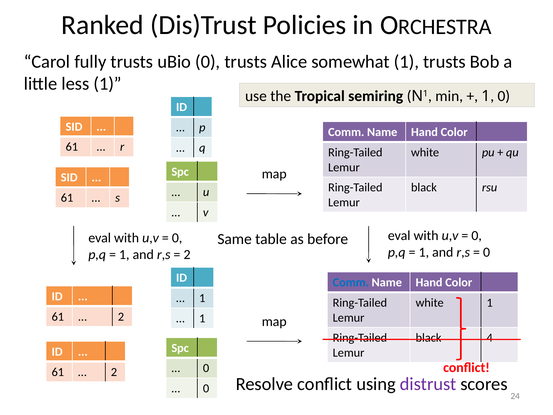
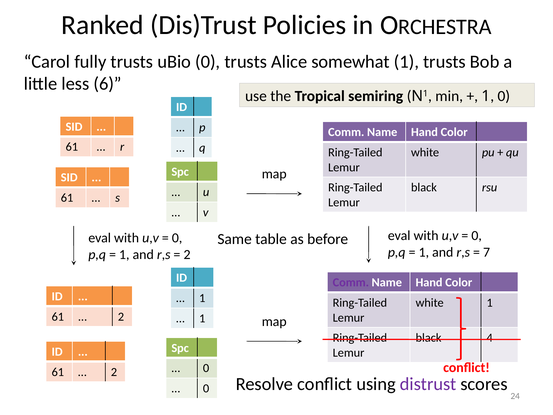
less 1: 1 -> 6
0 at (487, 252): 0 -> 7
Comm at (351, 282) colour: blue -> purple
